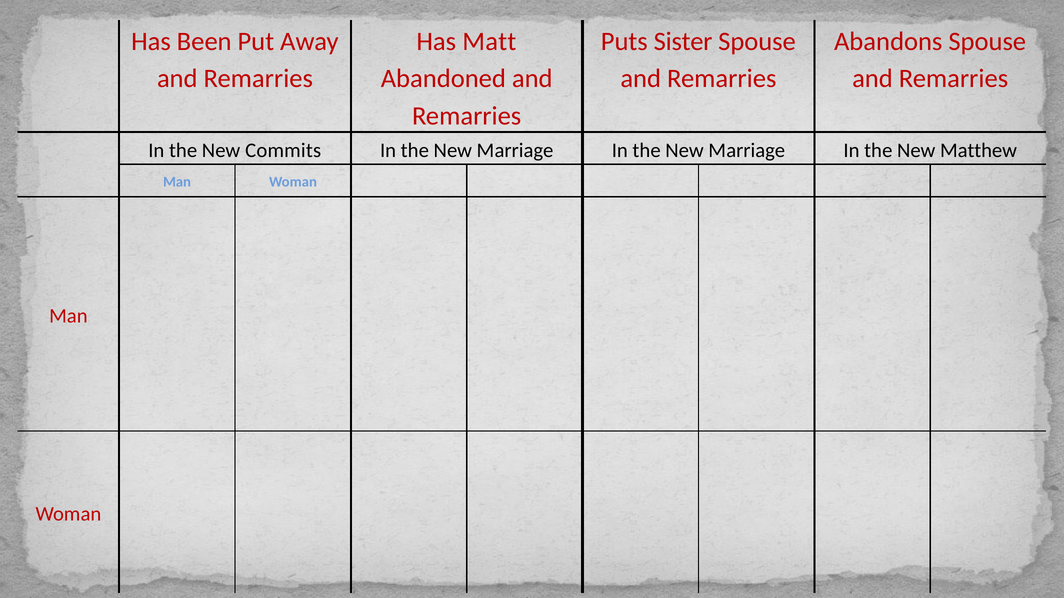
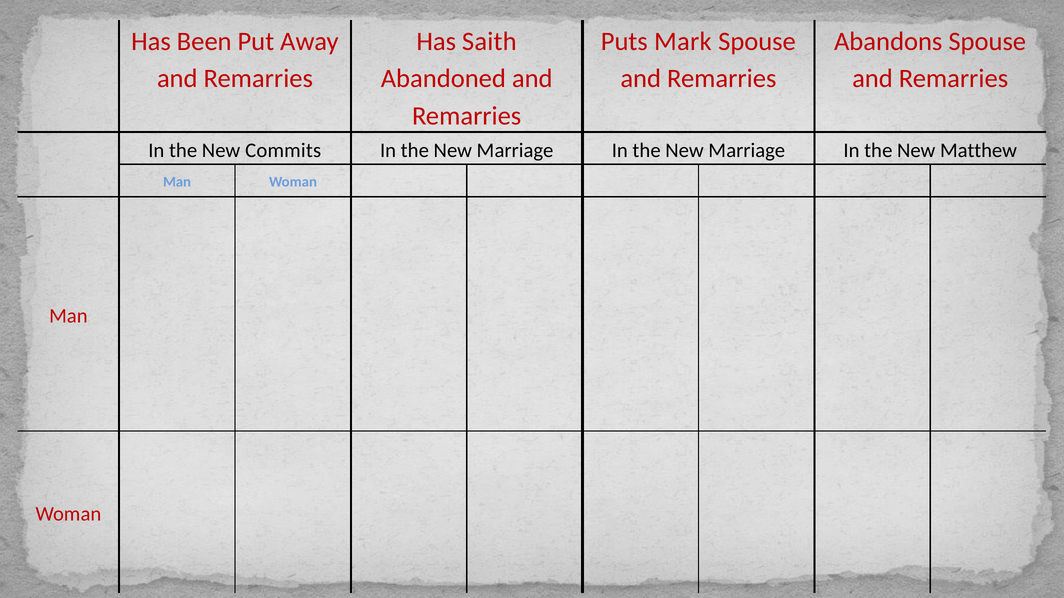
Matt: Matt -> Saith
Sister: Sister -> Mark
